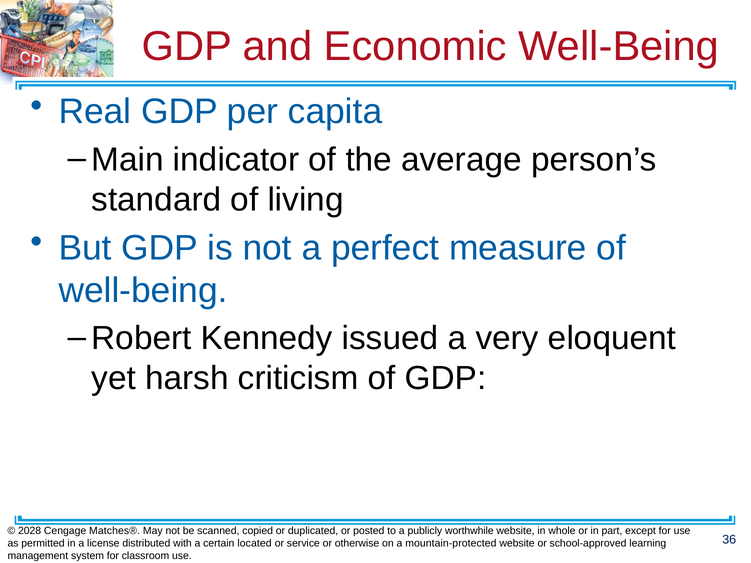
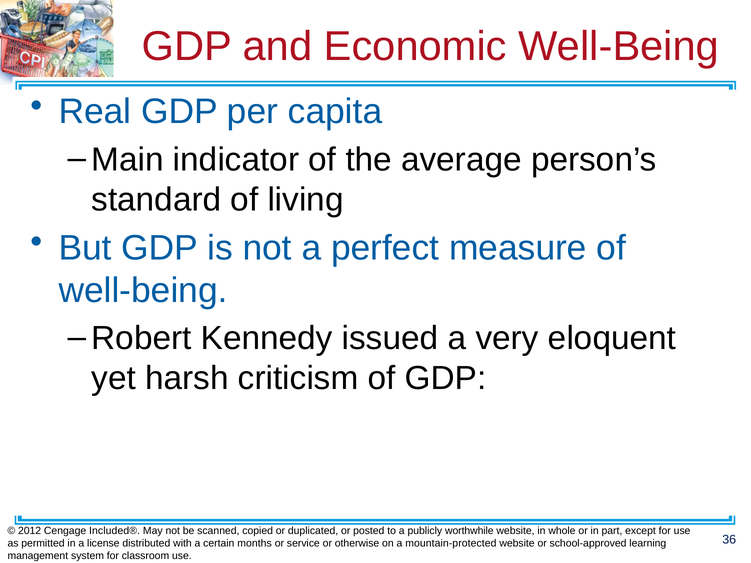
2028: 2028 -> 2012
Matches®: Matches® -> Included®
located: located -> months
